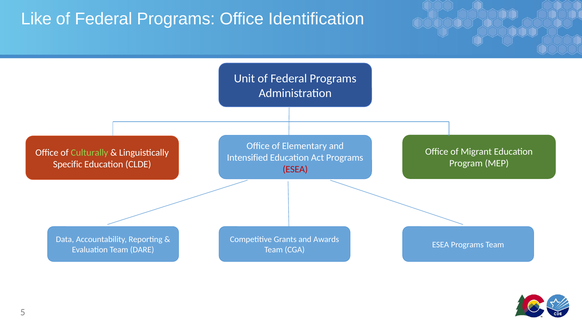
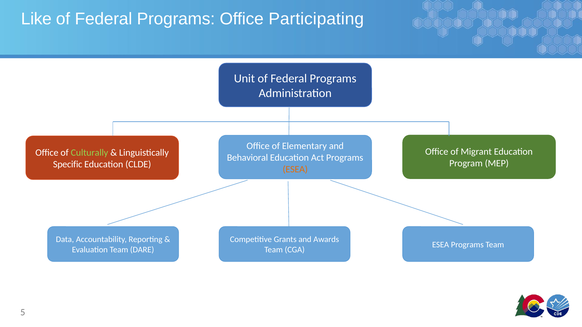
Identification: Identification -> Participating
Intensified: Intensified -> Behavioral
ESEA at (295, 170) colour: red -> orange
